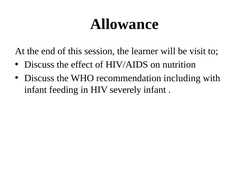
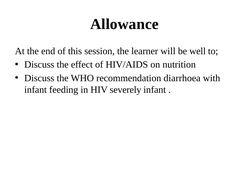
visit: visit -> well
including: including -> diarrhoea
